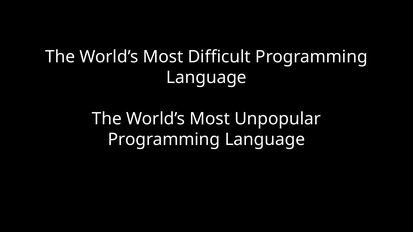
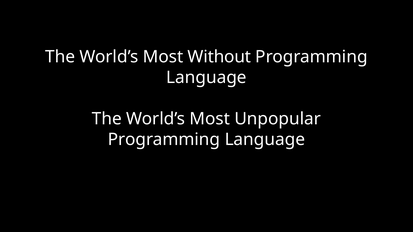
Difficult: Difficult -> Without
